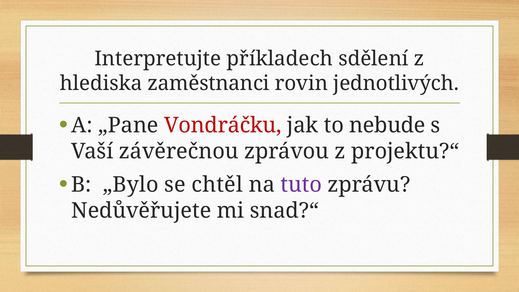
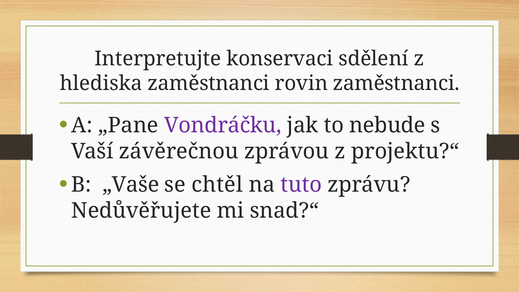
příkladech: příkladech -> konservaci
rovin jednotlivých: jednotlivých -> zaměstnanci
Vondráčku colour: red -> purple
„Bylo: „Bylo -> „Vaše
